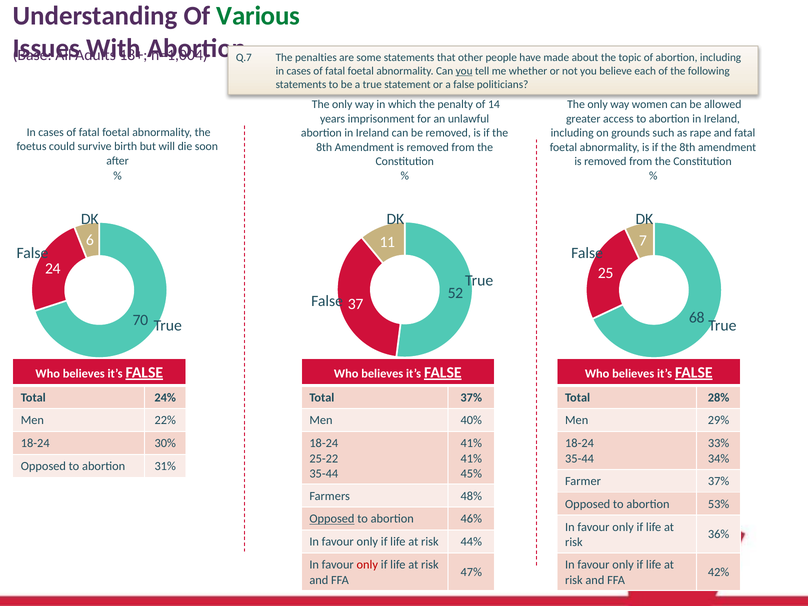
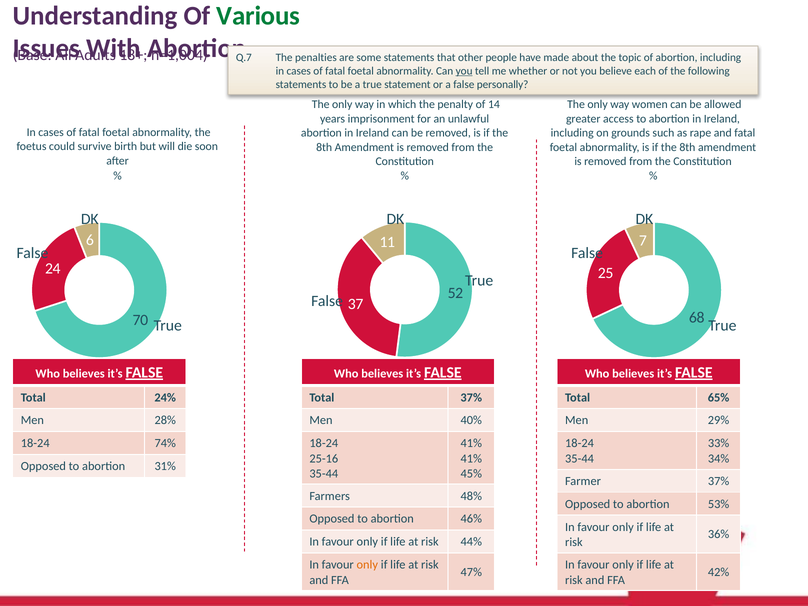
politicians: politicians -> personally
28%: 28% -> 65%
22%: 22% -> 28%
30%: 30% -> 74%
25-22: 25-22 -> 25-16
Opposed at (332, 519) underline: present -> none
only at (367, 565) colour: red -> orange
